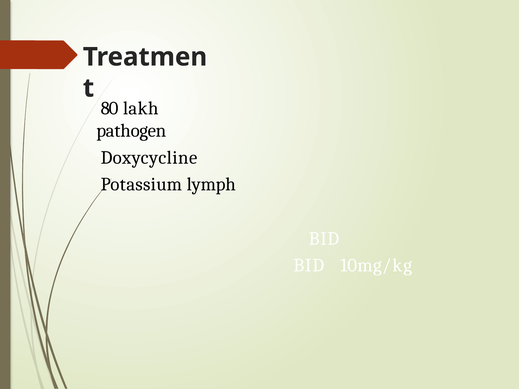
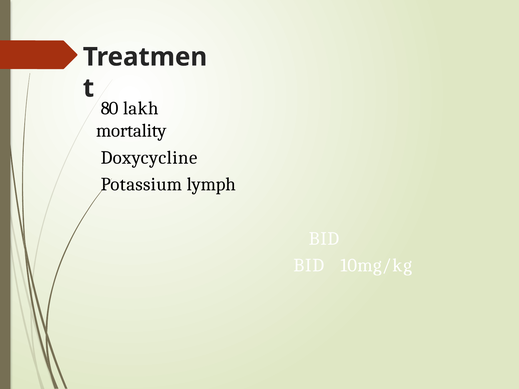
pathogen: pathogen -> mortality
